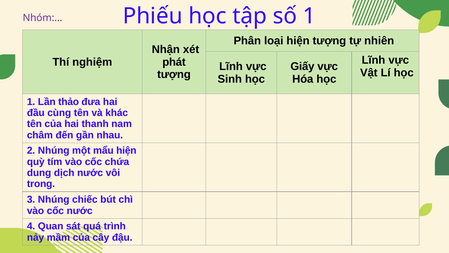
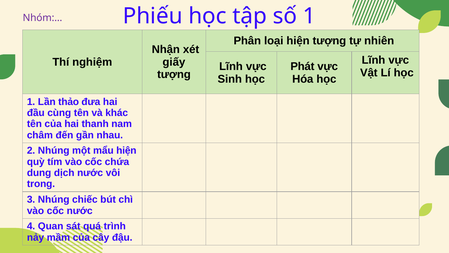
phát: phát -> giấy
Giấy: Giấy -> Phát
